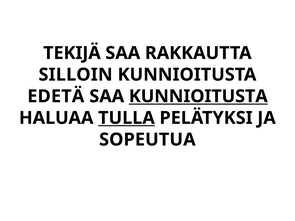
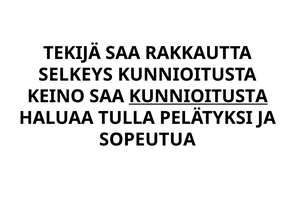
SILLOIN: SILLOIN -> SELKEYS
EDETÄ: EDETÄ -> KEINO
TULLA underline: present -> none
